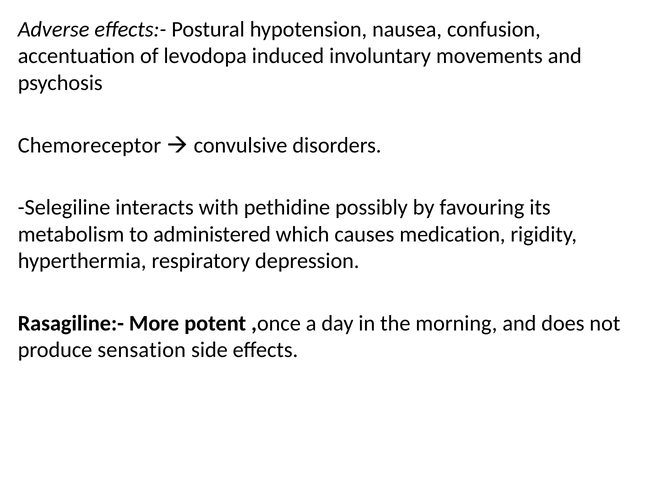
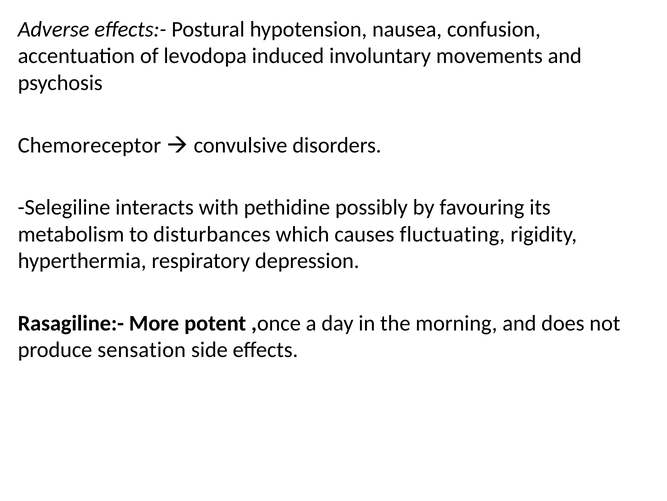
administered: administered -> disturbances
medication: medication -> fluctuating
